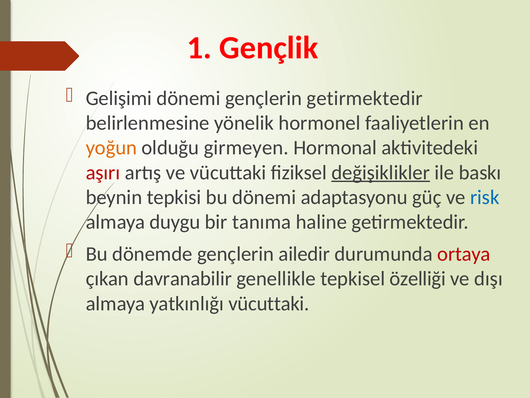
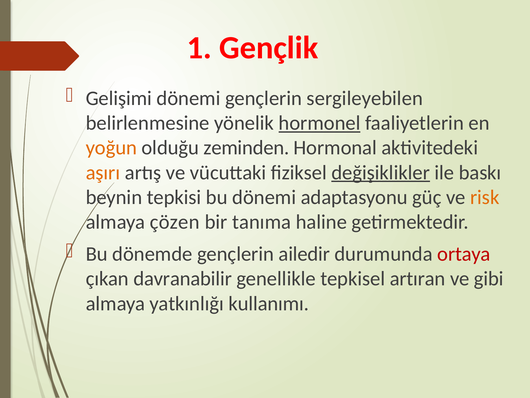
gençlerin getirmektedir: getirmektedir -> sergileyebilen
hormonel underline: none -> present
girmeyen: girmeyen -> zeminden
aşırı colour: red -> orange
risk colour: blue -> orange
duygu: duygu -> çözen
özelliği: özelliği -> artıran
dışı: dışı -> gibi
yatkınlığı vücuttaki: vücuttaki -> kullanımı
